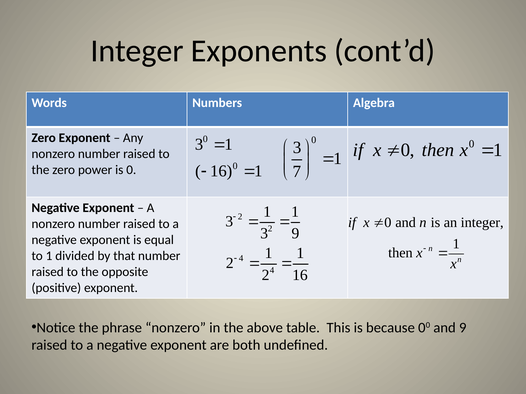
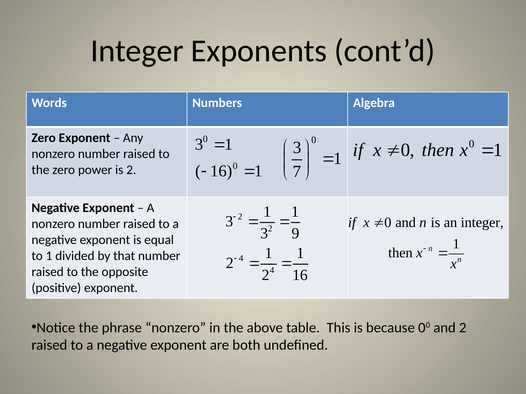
is 0: 0 -> 2
and 9: 9 -> 2
